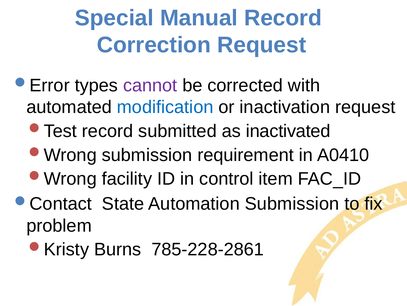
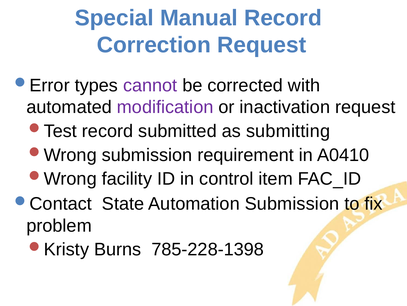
modification colour: blue -> purple
inactivated: inactivated -> submitting
785-228-2861: 785-228-2861 -> 785-228-1398
